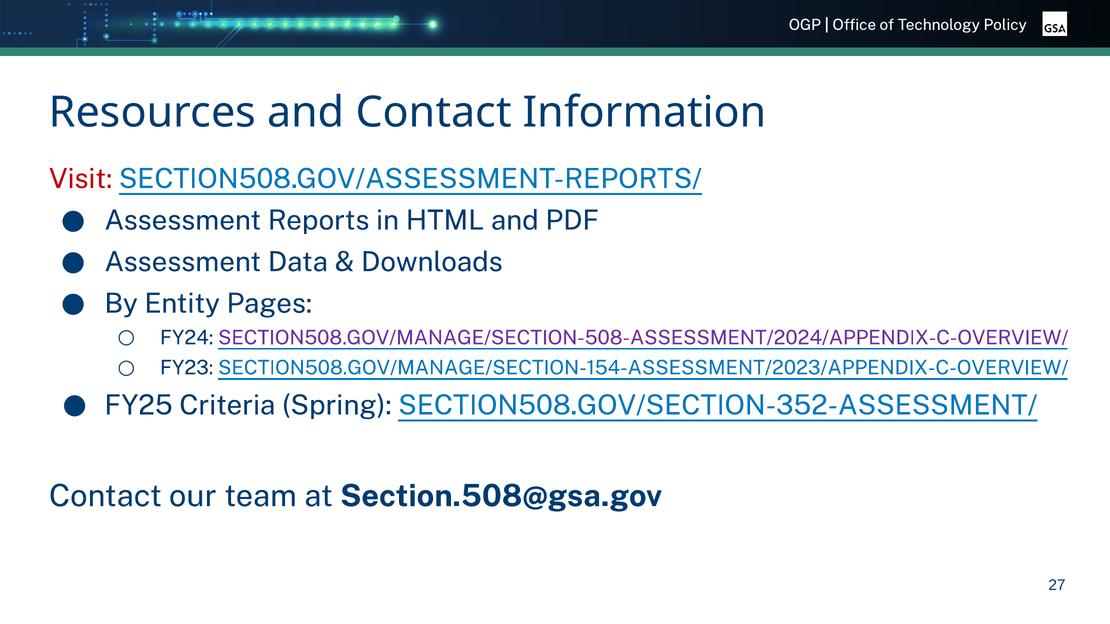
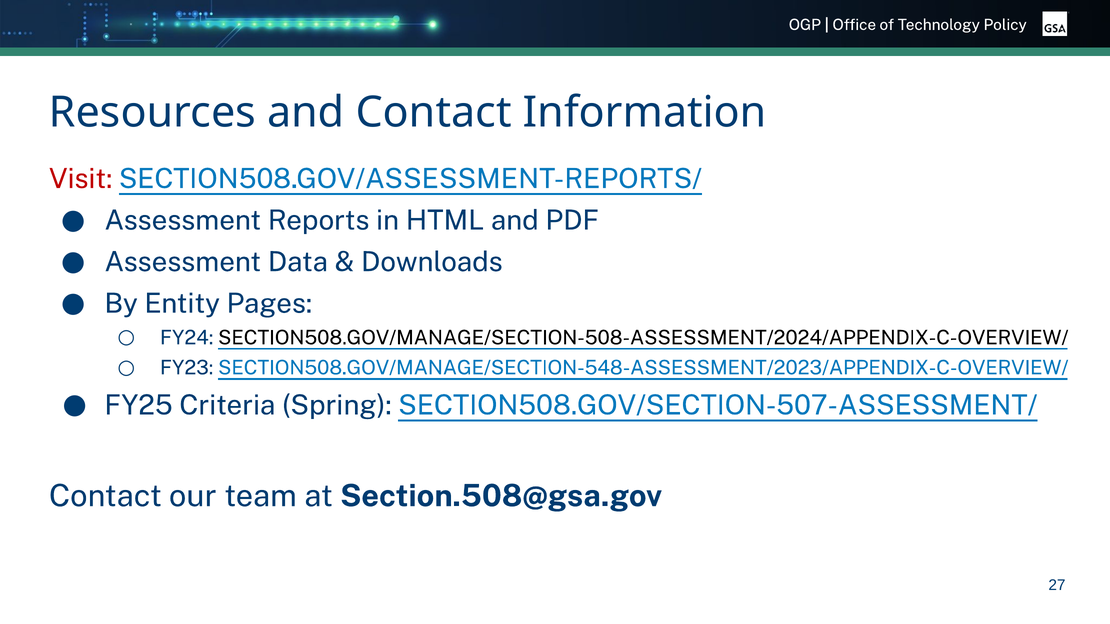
SECTION508.GOV/MANAGE/SECTION-508-ASSESSMENT/2024/APPENDIX-C-OVERVIEW/ colour: purple -> black
SECTION508.GOV/MANAGE/SECTION-154-ASSESSMENT/2023/APPENDIX-C-OVERVIEW/: SECTION508.GOV/MANAGE/SECTION-154-ASSESSMENT/2023/APPENDIX-C-OVERVIEW/ -> SECTION508.GOV/MANAGE/SECTION-548-ASSESSMENT/2023/APPENDIX-C-OVERVIEW/
SECTION508.GOV/SECTION-352-ASSESSMENT/: SECTION508.GOV/SECTION-352-ASSESSMENT/ -> SECTION508.GOV/SECTION-507-ASSESSMENT/
